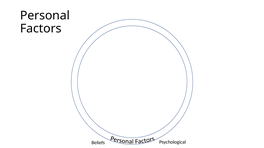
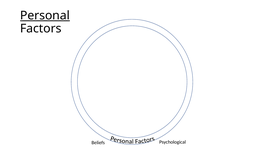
Personal underline: none -> present
